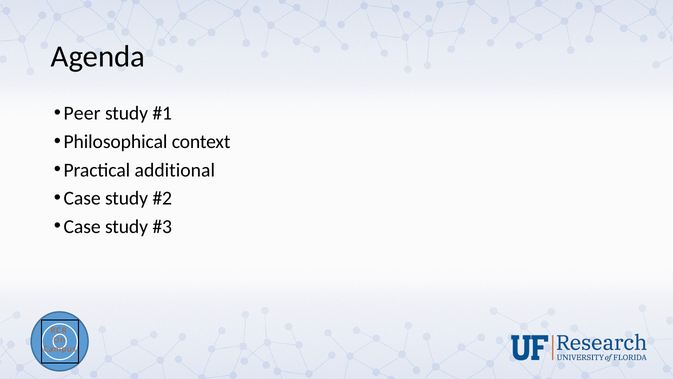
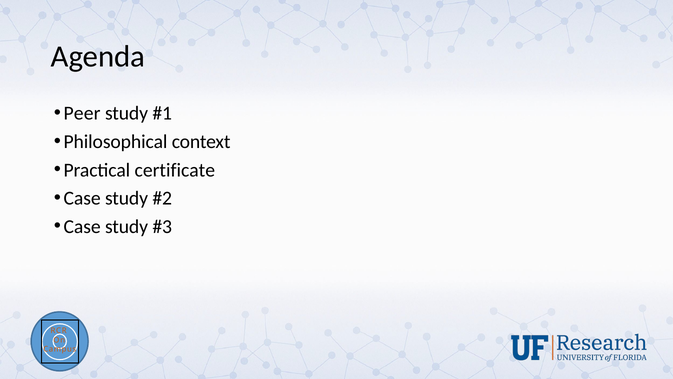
additional: additional -> certificate
